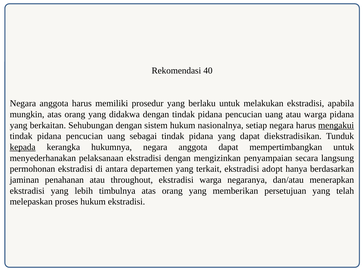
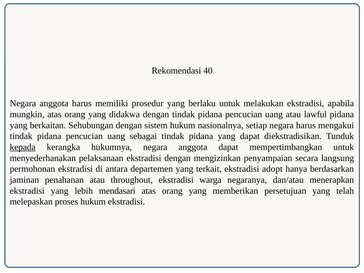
atau warga: warga -> lawful
mengakui underline: present -> none
timbulnya: timbulnya -> mendasari
